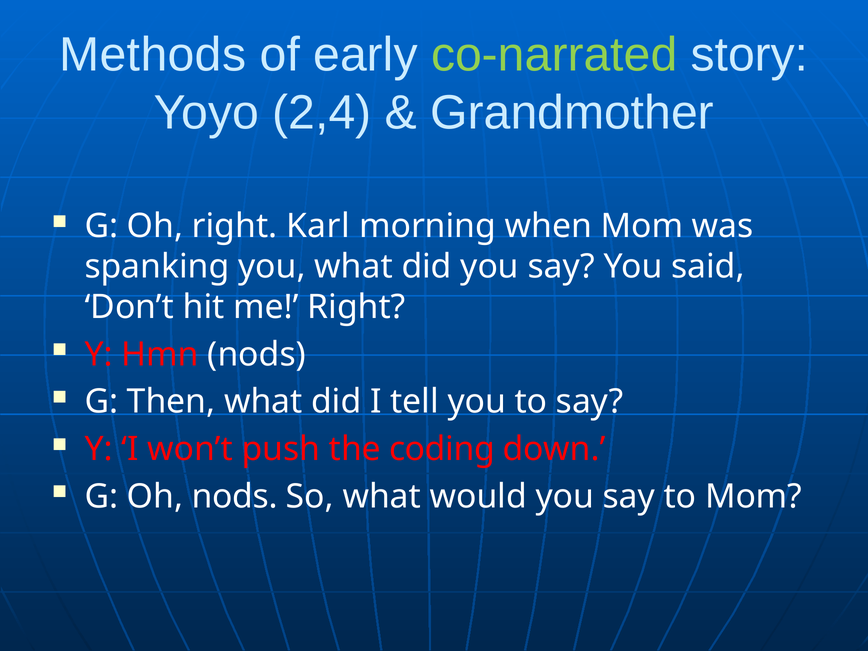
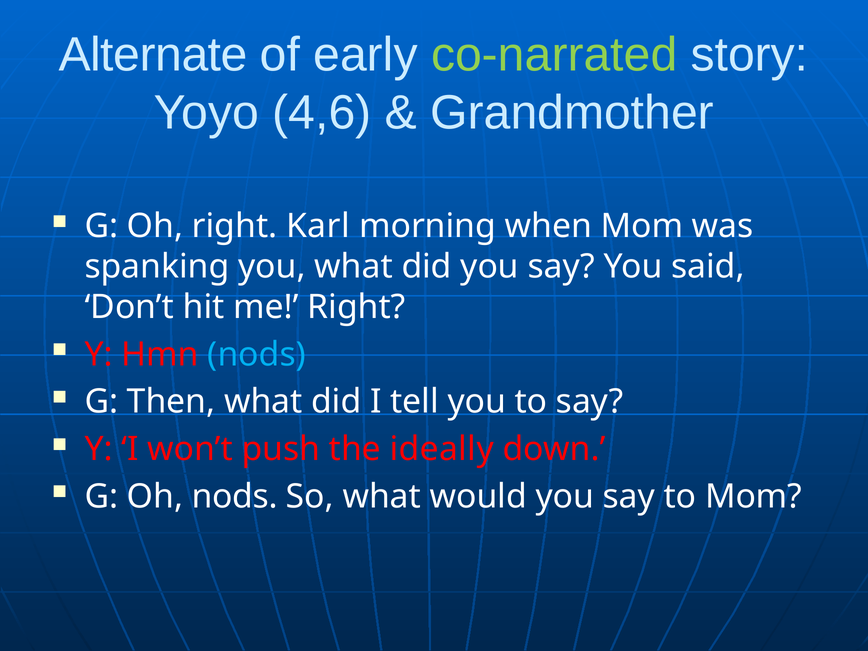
Methods: Methods -> Alternate
2,4: 2,4 -> 4,6
nods at (257, 355) colour: white -> light blue
coding: coding -> ideally
